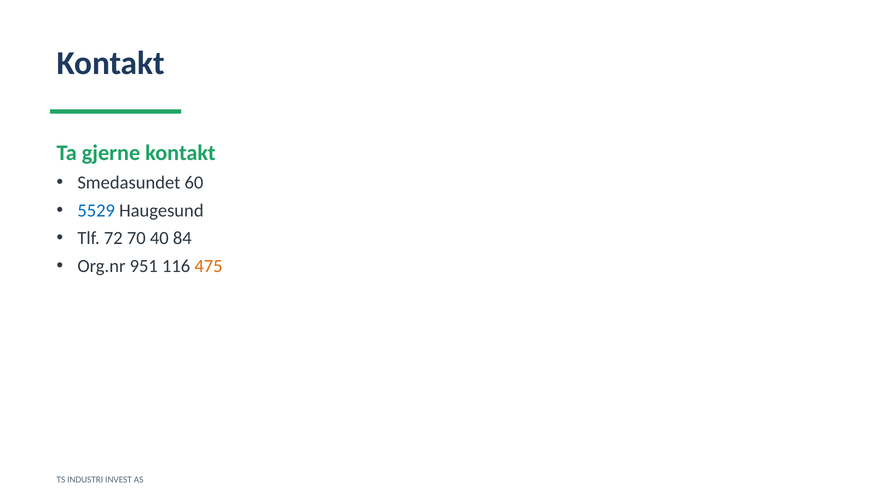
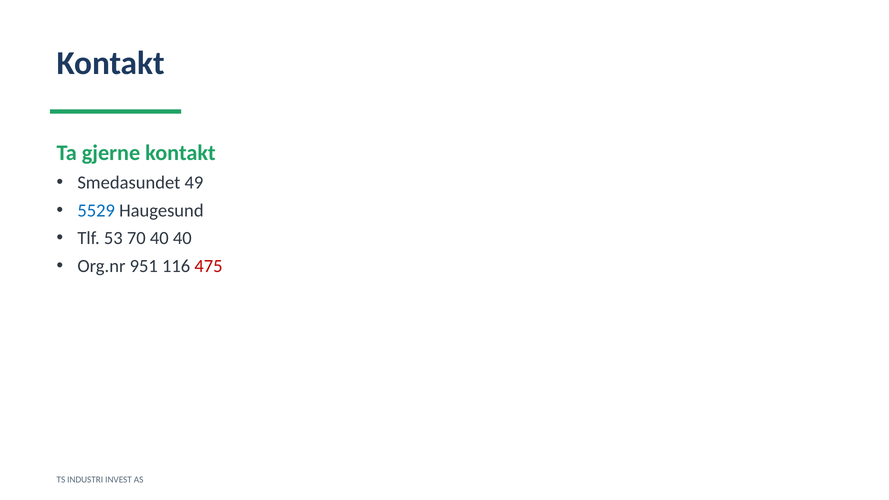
60: 60 -> 49
72: 72 -> 53
40 84: 84 -> 40
475 colour: orange -> red
